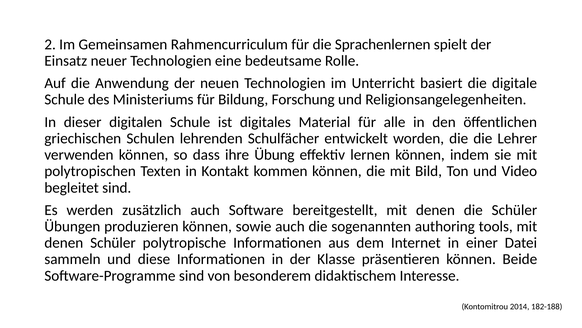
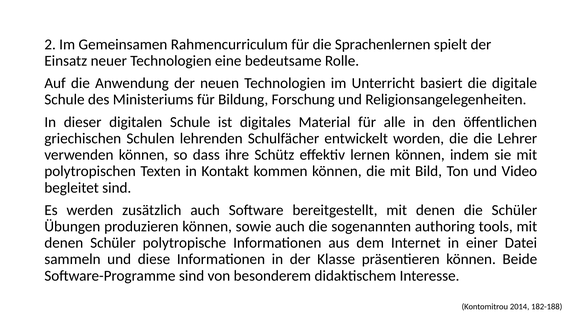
Übung: Übung -> Schütz
